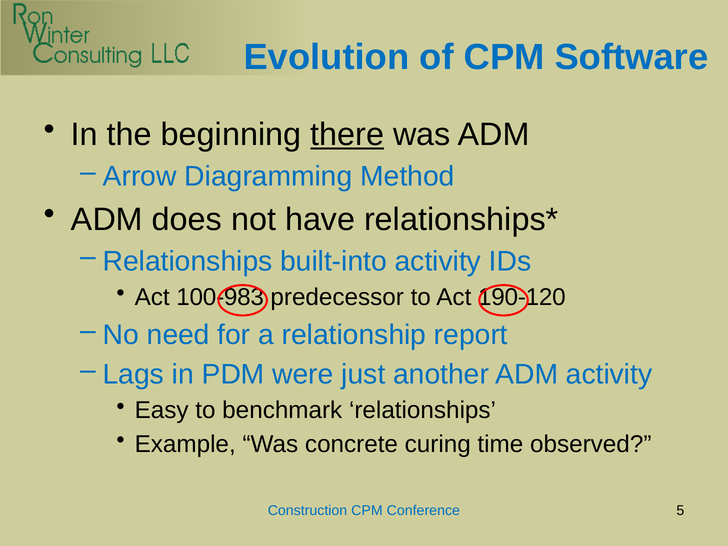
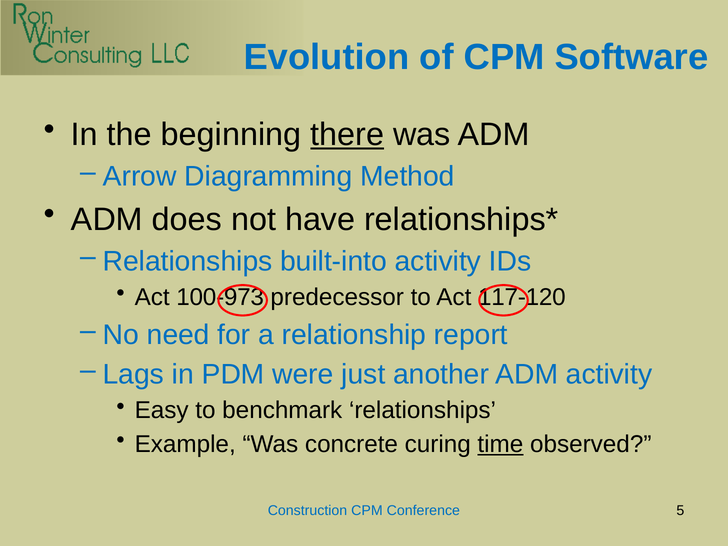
100-983: 100-983 -> 100-973
190-120: 190-120 -> 117-120
time underline: none -> present
